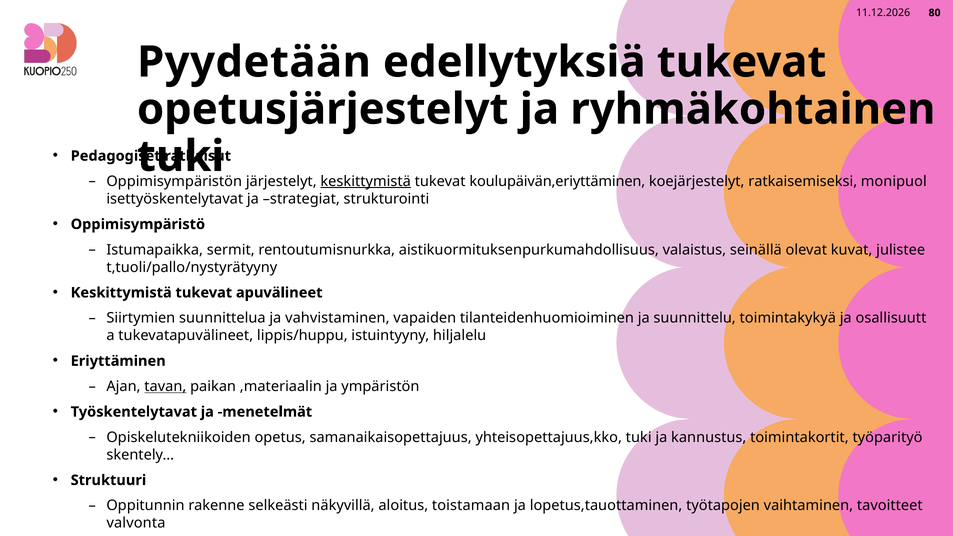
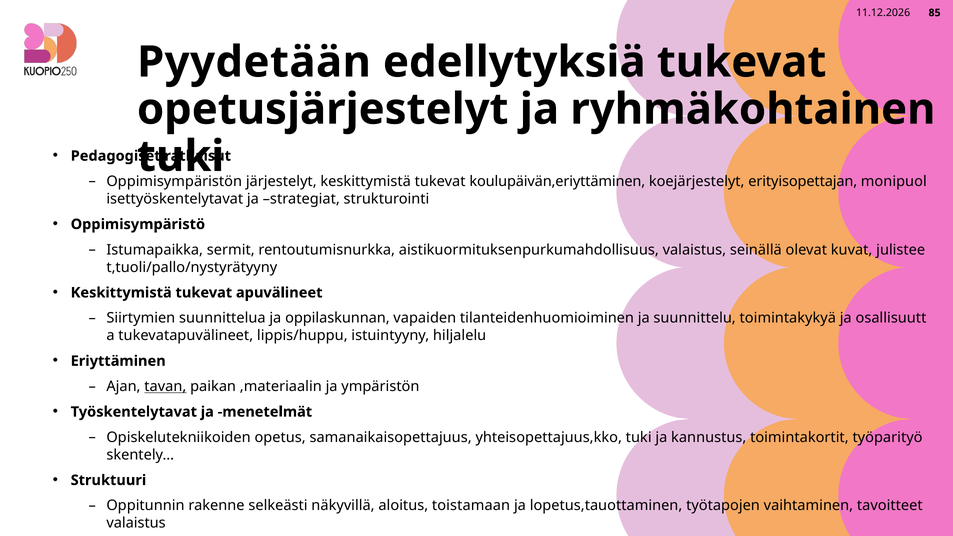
80: 80 -> 85
keskittymistä at (366, 181) underline: present -> none
ratkaisemiseksi: ratkaisemiseksi -> erityisopettajan
vahvistaminen: vahvistaminen -> oppilaskunnan
valvonta at (136, 523): valvonta -> valaistus
